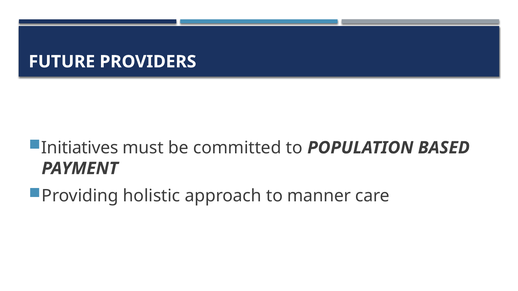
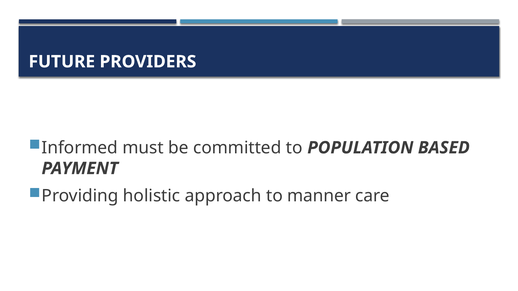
Initiatives: Initiatives -> Informed
